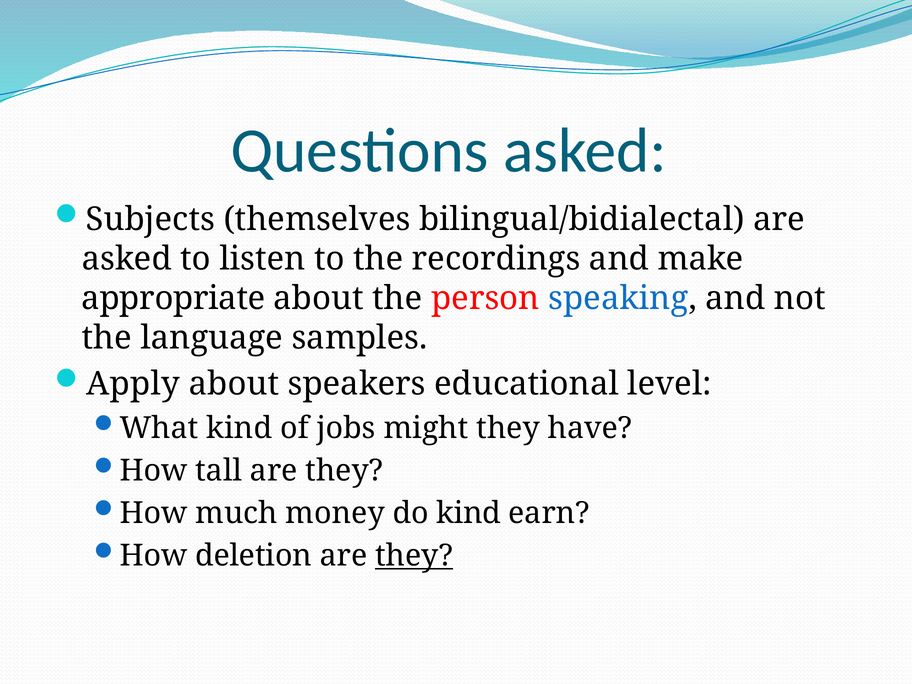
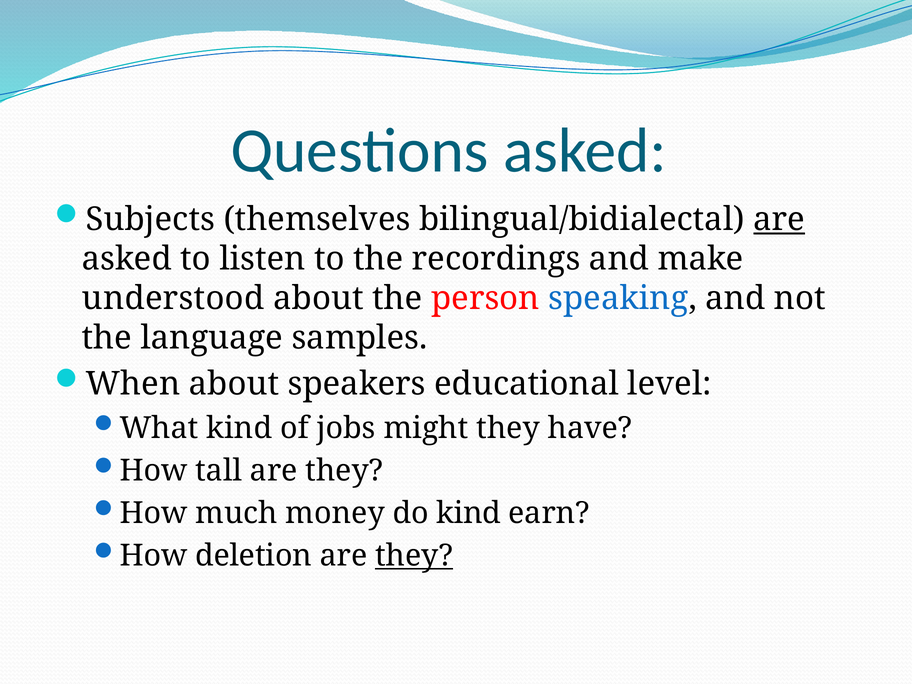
are at (779, 220) underline: none -> present
appropriate: appropriate -> understood
Apply: Apply -> When
